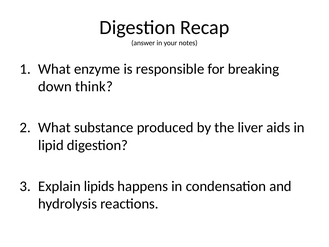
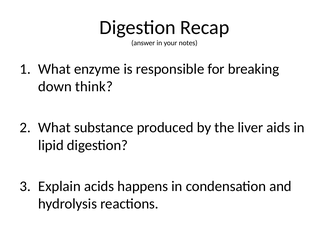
lipids: lipids -> acids
